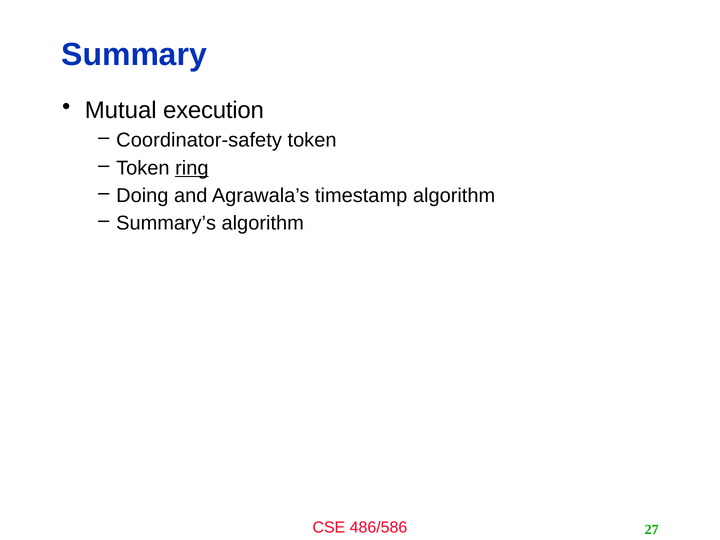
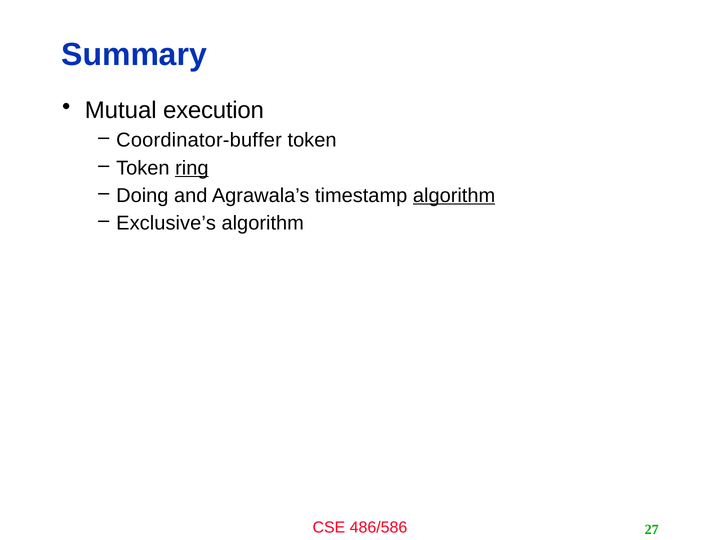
Coordinator-safety: Coordinator-safety -> Coordinator-buffer
algorithm at (454, 196) underline: none -> present
Summary’s: Summary’s -> Exclusive’s
